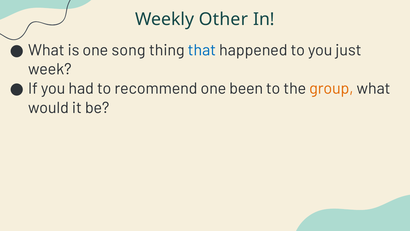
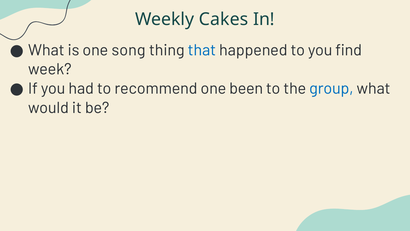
Other: Other -> Cakes
just: just -> find
group colour: orange -> blue
